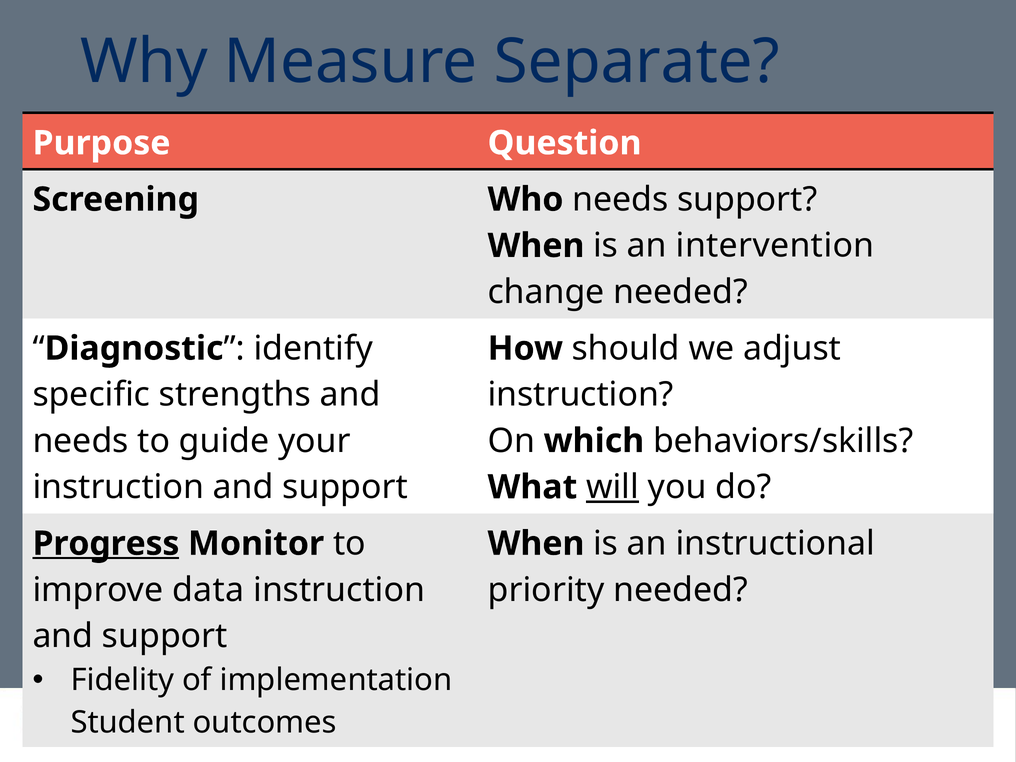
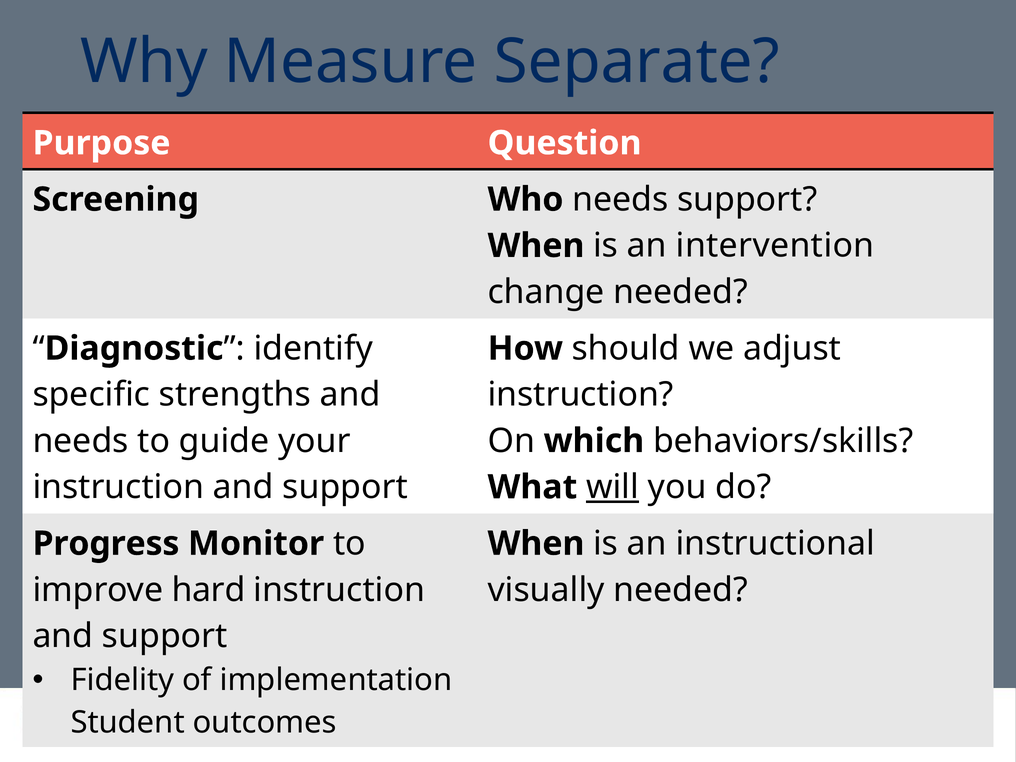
Progress underline: present -> none
data: data -> hard
priority: priority -> visually
